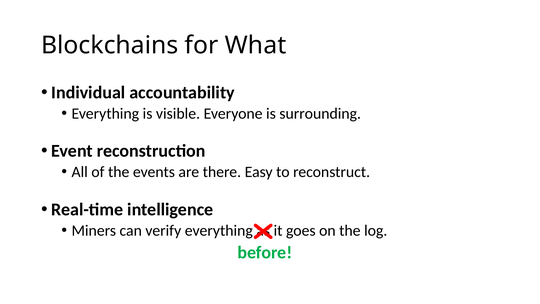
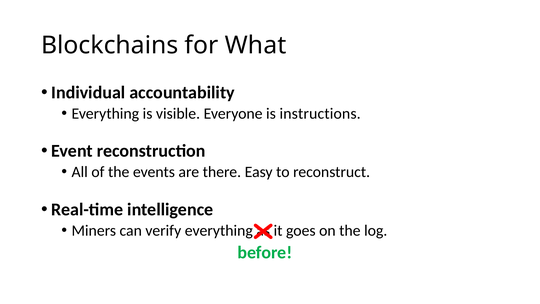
surrounding: surrounding -> instructions
